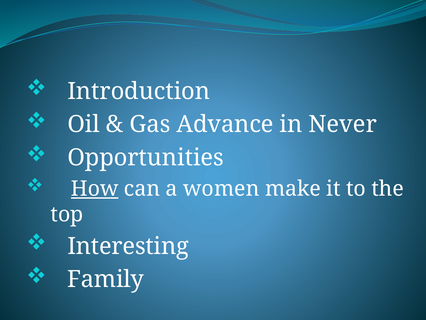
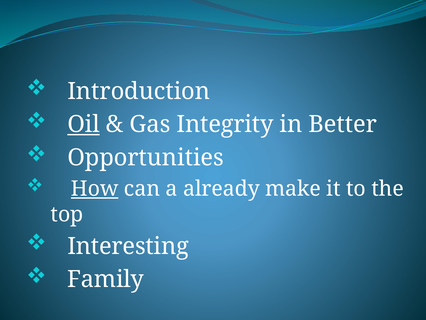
Oil underline: none -> present
Advance: Advance -> Integrity
Never: Never -> Better
women: women -> already
